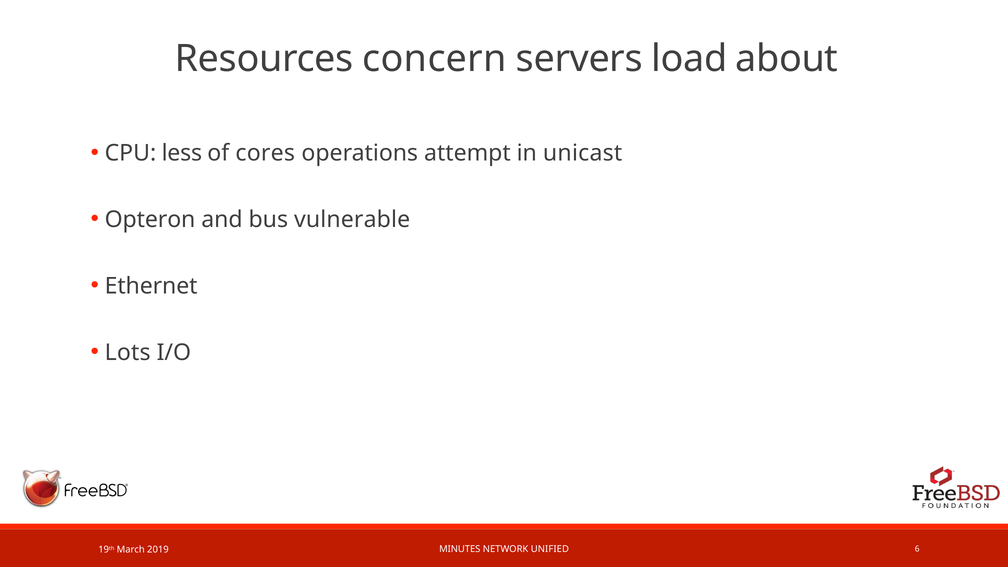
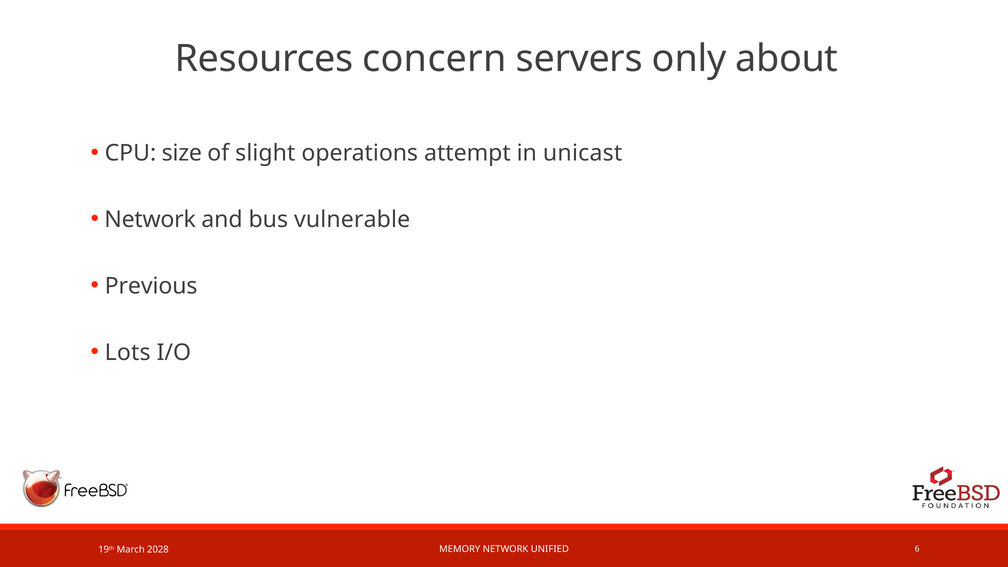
load: load -> only
less: less -> size
cores: cores -> slight
Opteron at (150, 220): Opteron -> Network
Ethernet: Ethernet -> Previous
MINUTES: MINUTES -> MEMORY
2019: 2019 -> 2028
